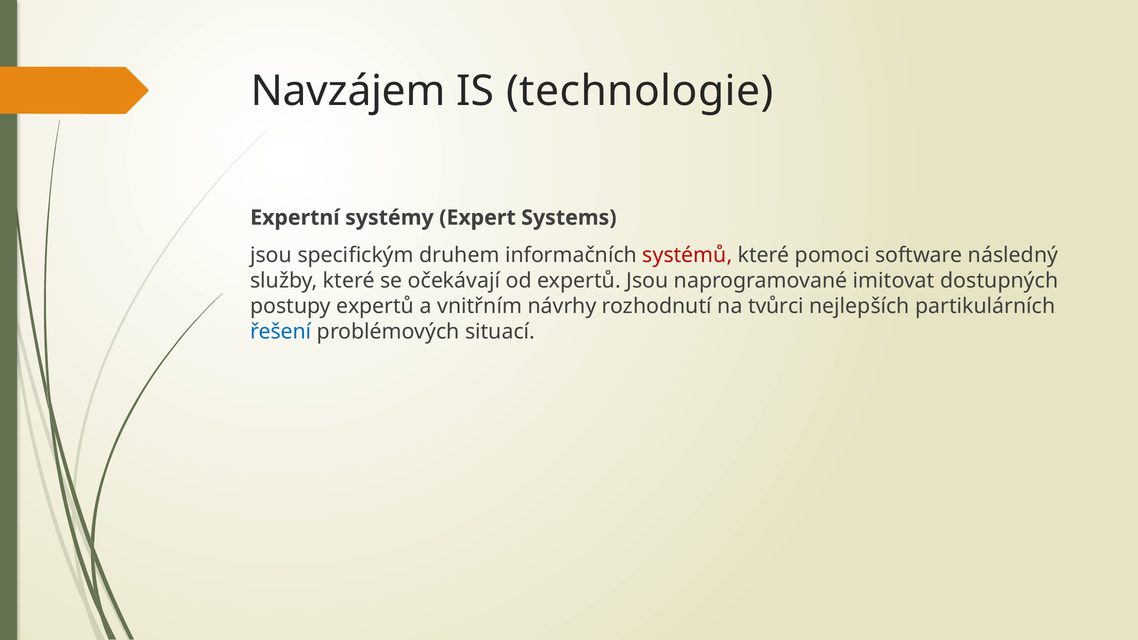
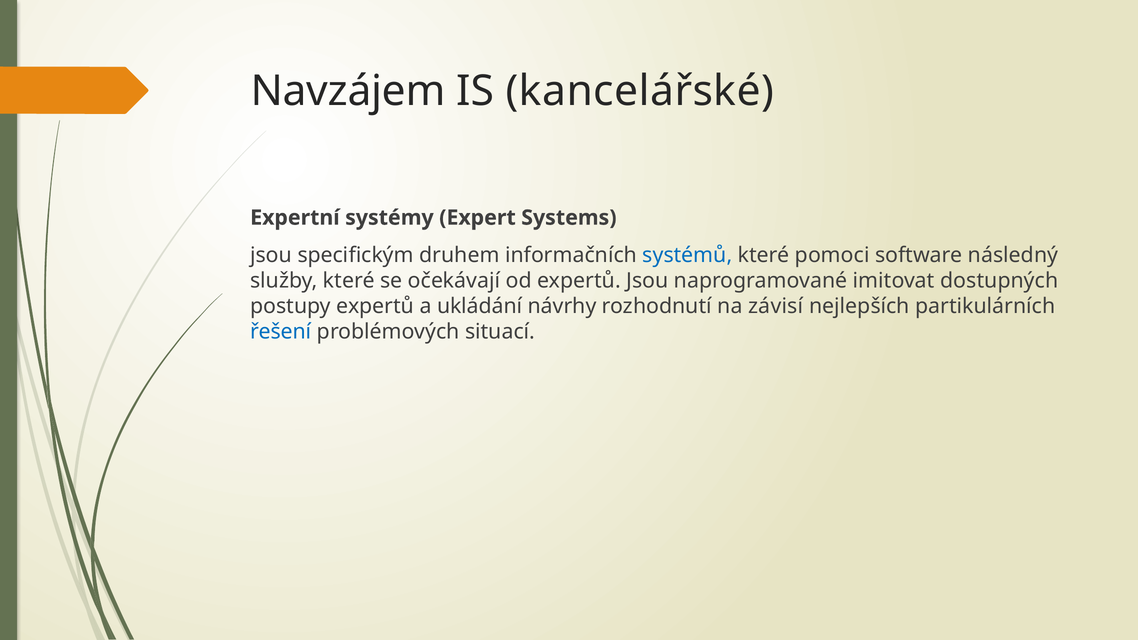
technologie: technologie -> kancelářské
systémů colour: red -> blue
vnitřním: vnitřním -> ukládání
tvůrci: tvůrci -> závisí
